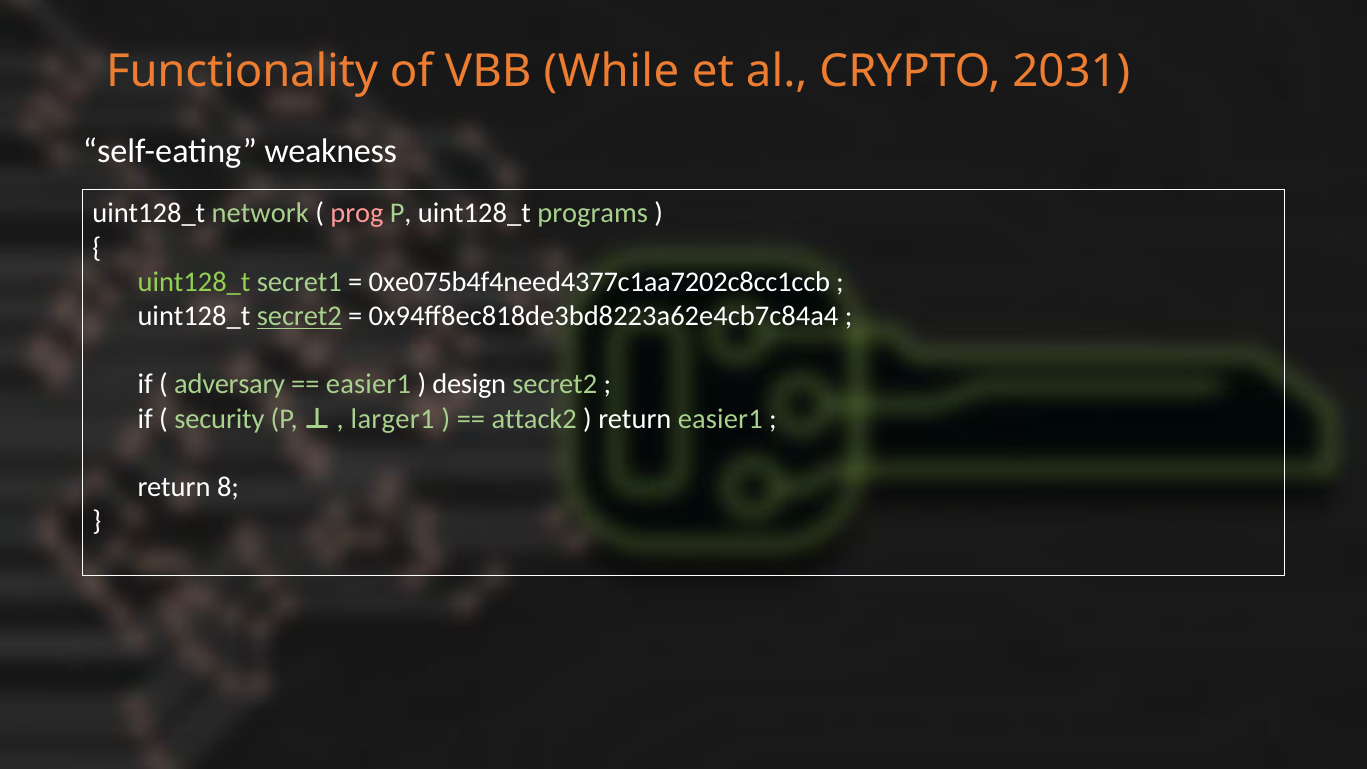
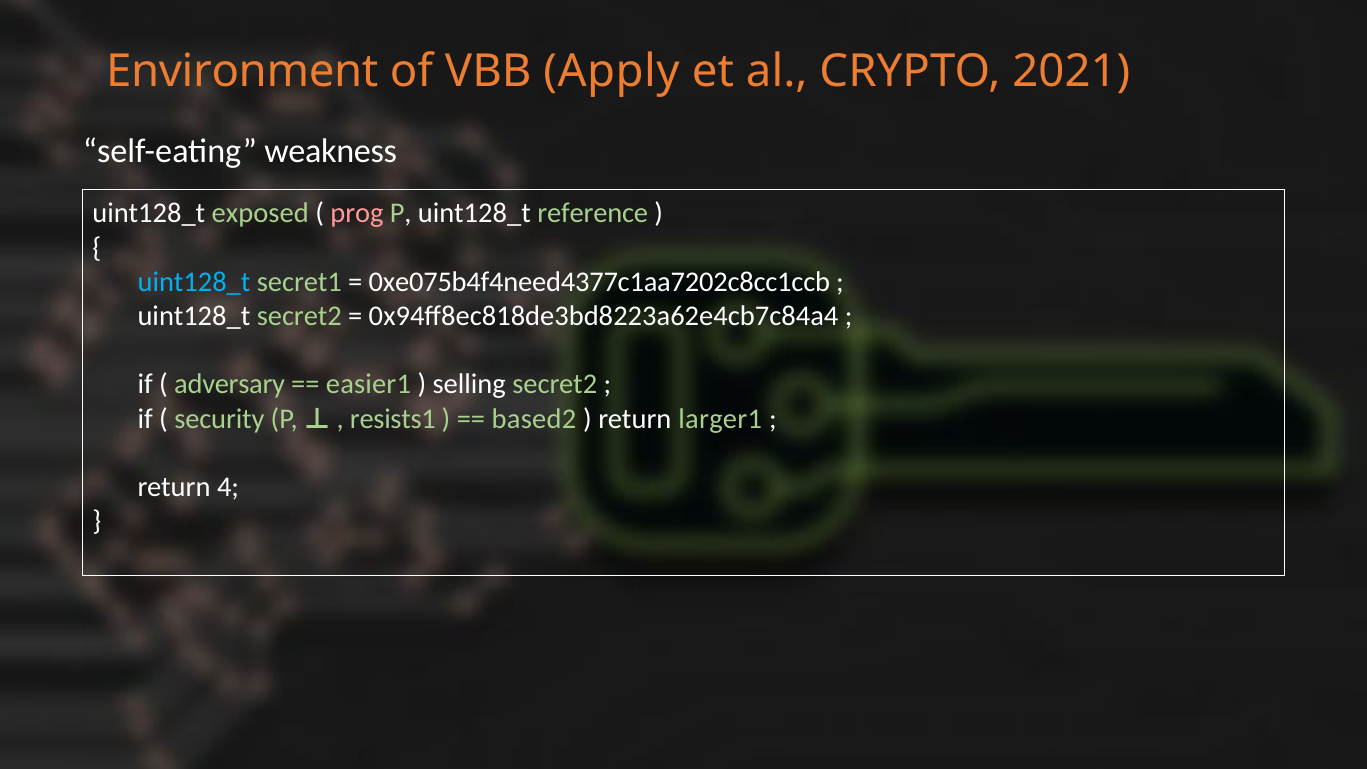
Functionality: Functionality -> Environment
While: While -> Apply
2031: 2031 -> 2021
network: network -> exposed
programs: programs -> reference
uint128_t at (194, 282) colour: light green -> light blue
secret2 at (299, 316) underline: present -> none
design: design -> selling
larger1: larger1 -> resists1
attack2: attack2 -> based2
return easier1: easier1 -> larger1
8: 8 -> 4
